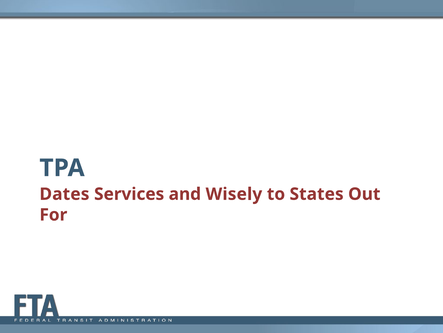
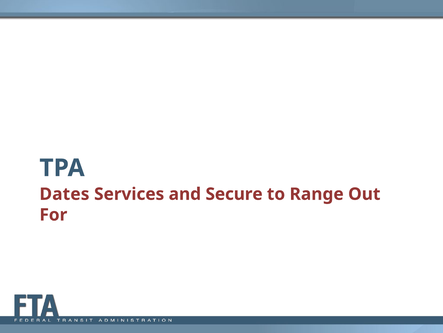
Wisely: Wisely -> Secure
States: States -> Range
